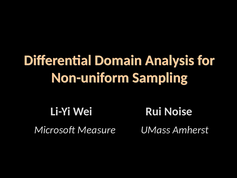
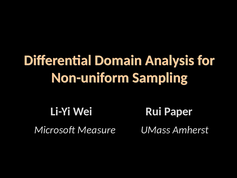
Noise: Noise -> Paper
